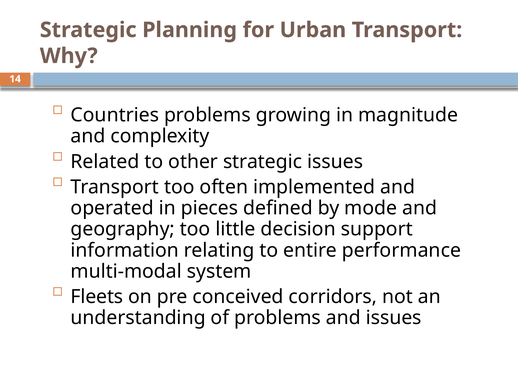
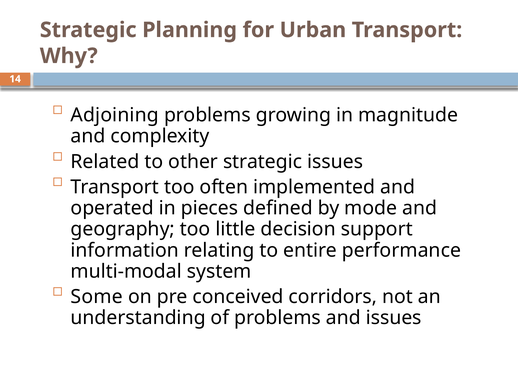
Countries: Countries -> Adjoining
Fleets: Fleets -> Some
